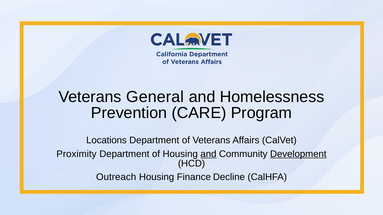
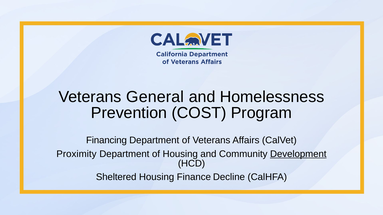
CARE: CARE -> COST
Locations: Locations -> Financing
and at (208, 154) underline: present -> none
Outreach: Outreach -> Sheltered
